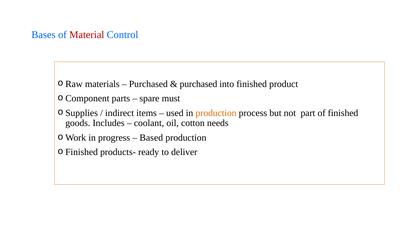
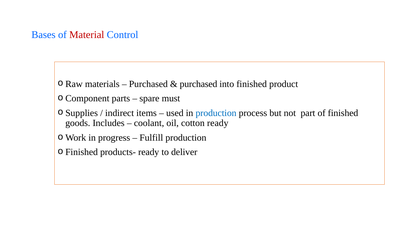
production at (216, 113) colour: orange -> blue
cotton needs: needs -> ready
Based: Based -> Fulfill
